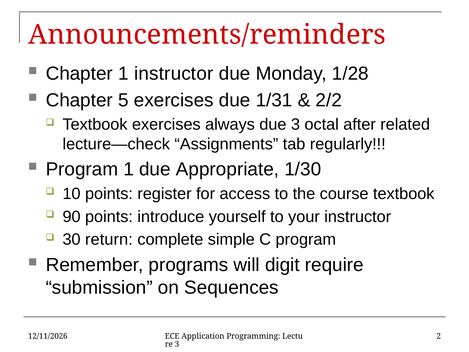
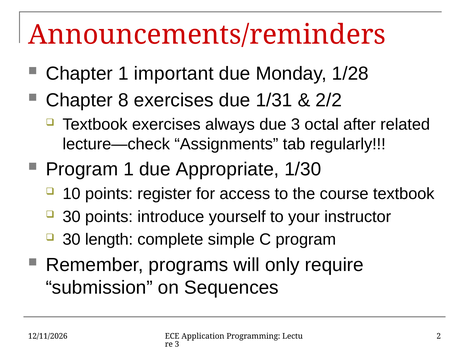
1 instructor: instructor -> important
5: 5 -> 8
90 at (72, 216): 90 -> 30
return: return -> length
digit: digit -> only
